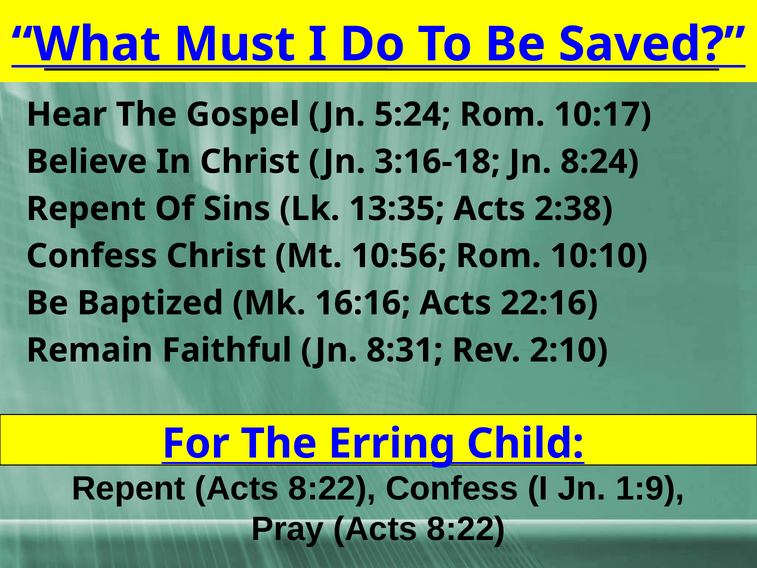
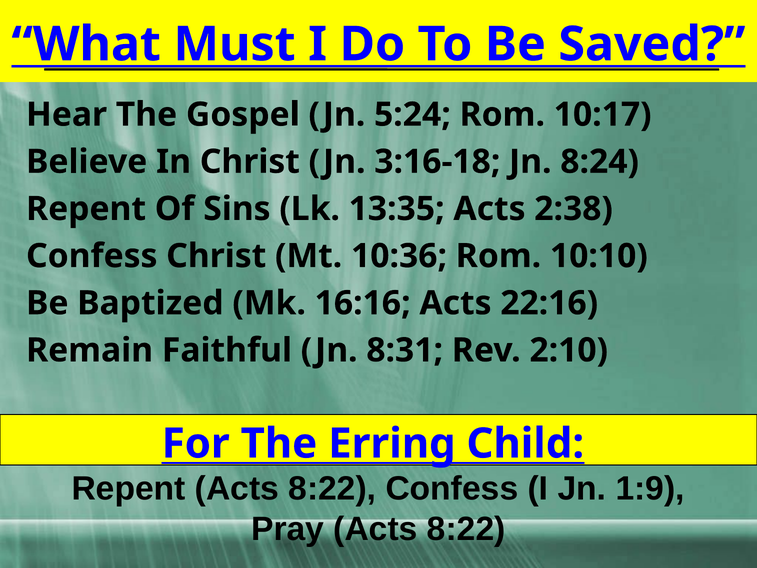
10:56: 10:56 -> 10:36
